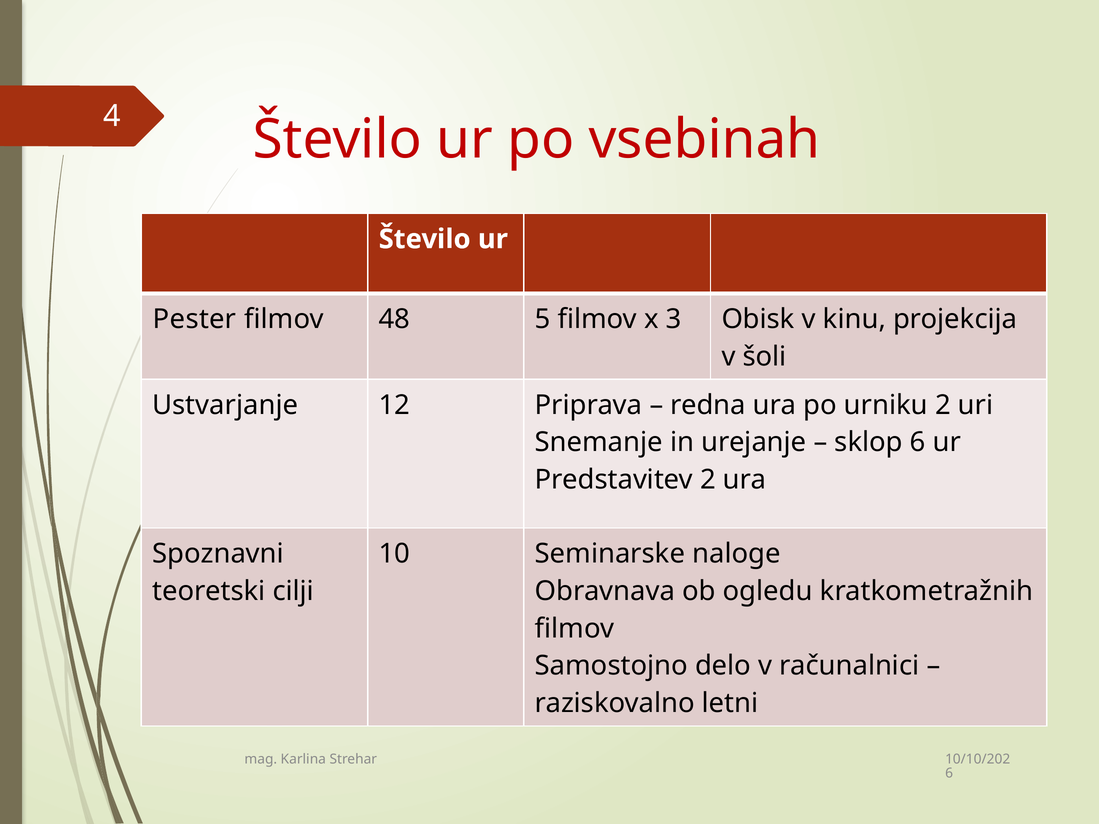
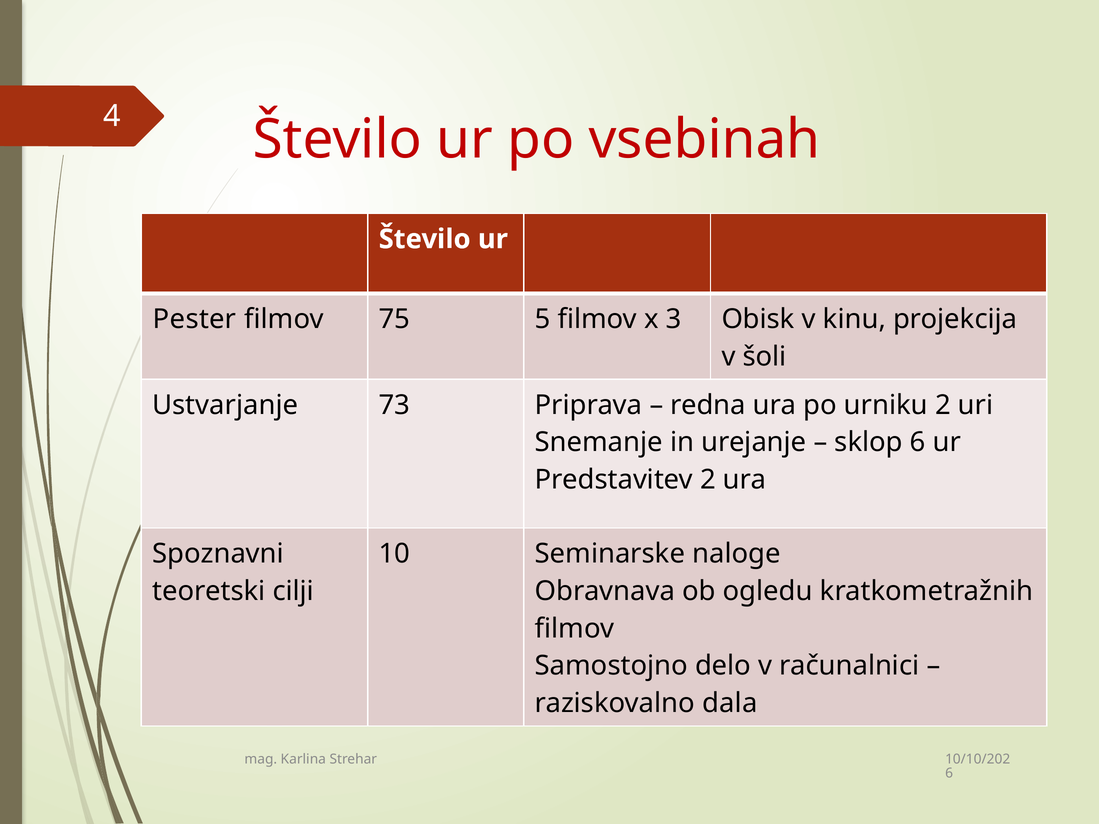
48: 48 -> 75
12: 12 -> 73
letni: letni -> dala
